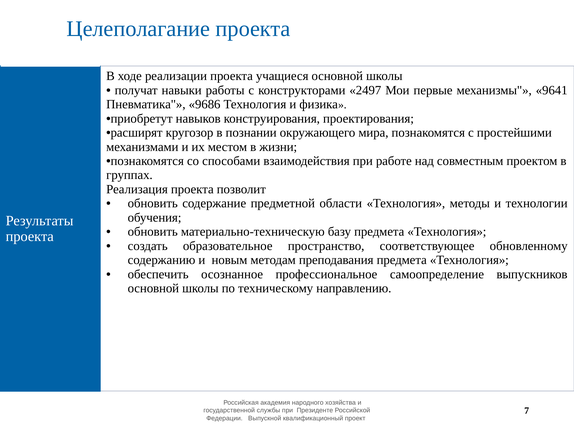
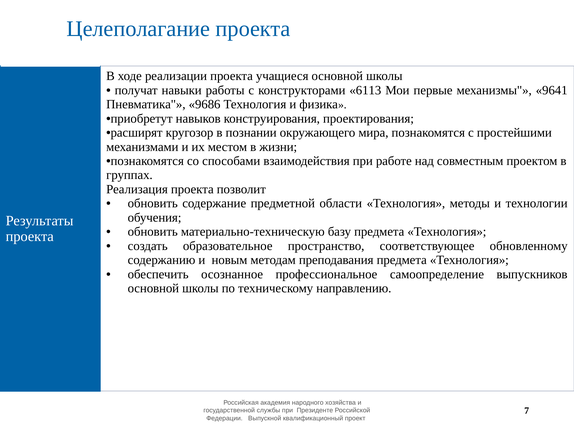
2497: 2497 -> 6113
